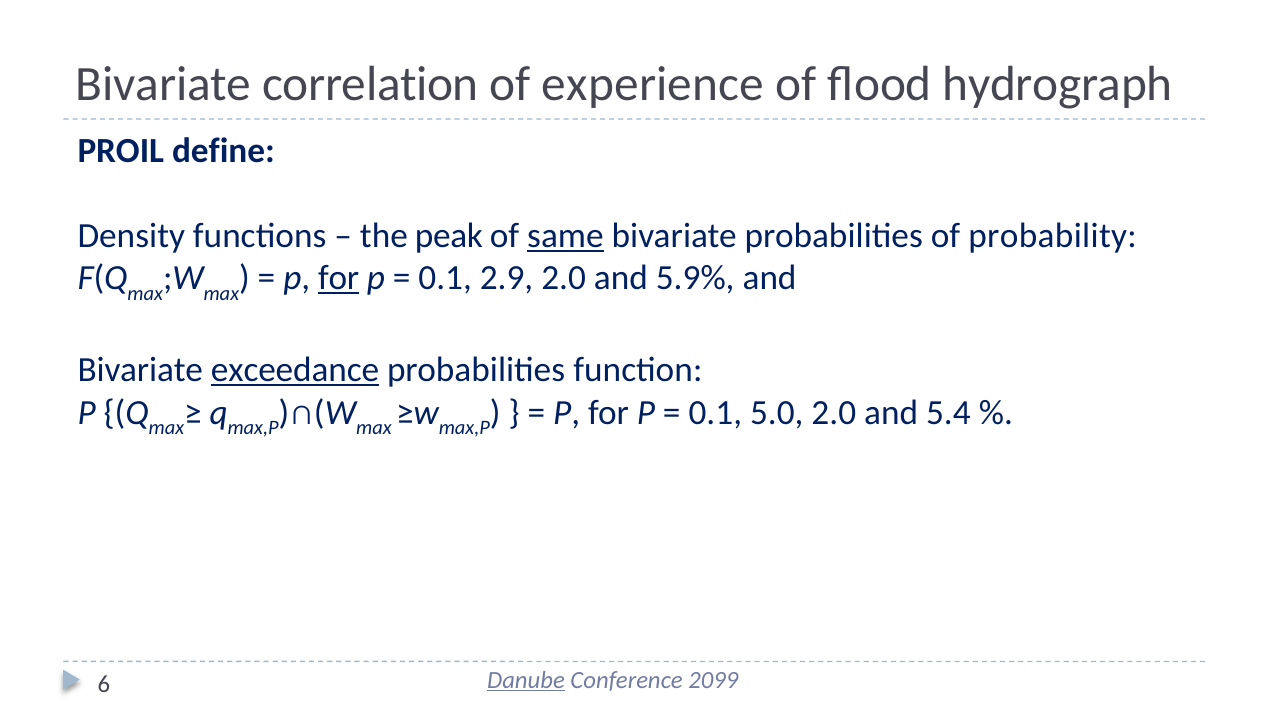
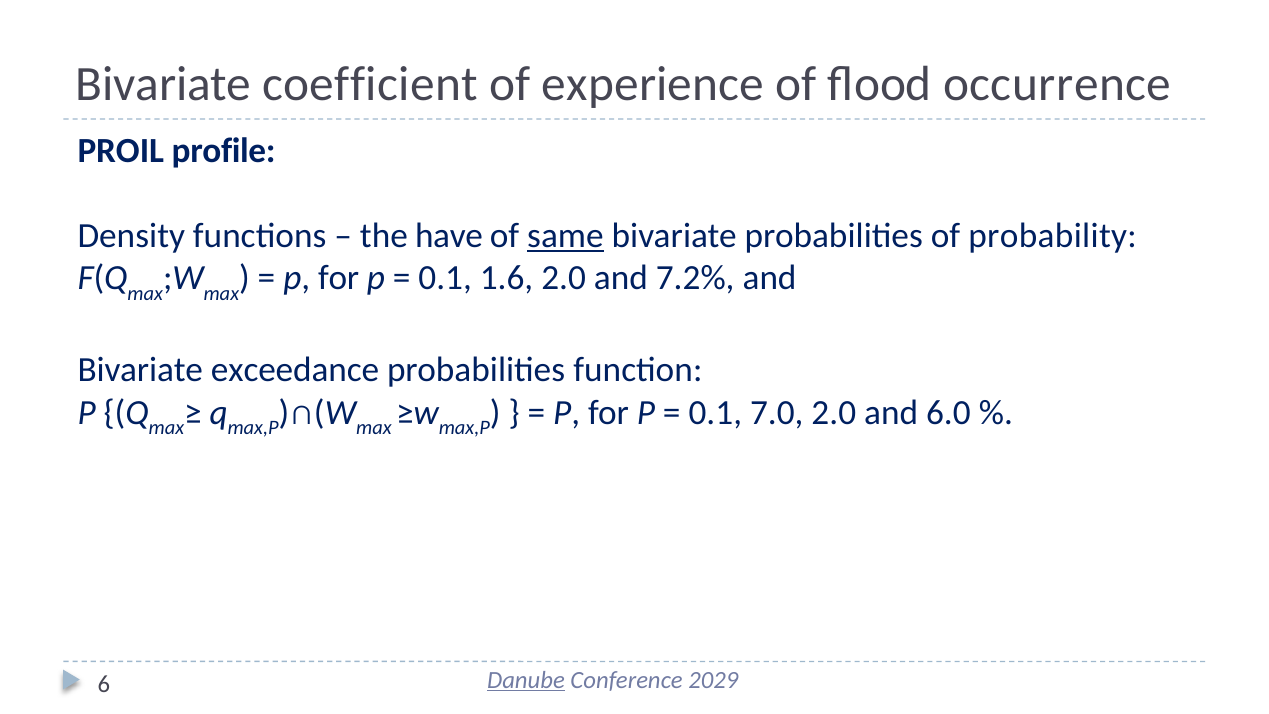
correlation: correlation -> coefficient
hydrograph: hydrograph -> occurrence
define: define -> profile
peak: peak -> have
for at (339, 278) underline: present -> none
2.9: 2.9 -> 1.6
5.9%: 5.9% -> 7.2%
exceedance underline: present -> none
5.0: 5.0 -> 7.0
5.4: 5.4 -> 6.0
2099: 2099 -> 2029
